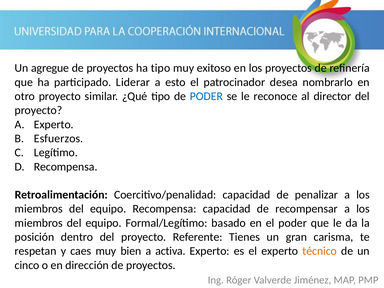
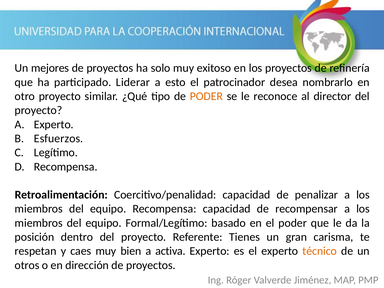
agregue: agregue -> mejores
ha tipo: tipo -> solo
PODER at (206, 96) colour: blue -> orange
cinco: cinco -> otros
